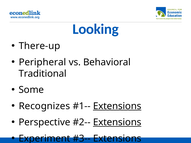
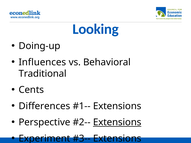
There-up: There-up -> Doing-up
Peripheral: Peripheral -> Influences
Some: Some -> Cents
Recognizes: Recognizes -> Differences
Extensions at (117, 106) underline: present -> none
